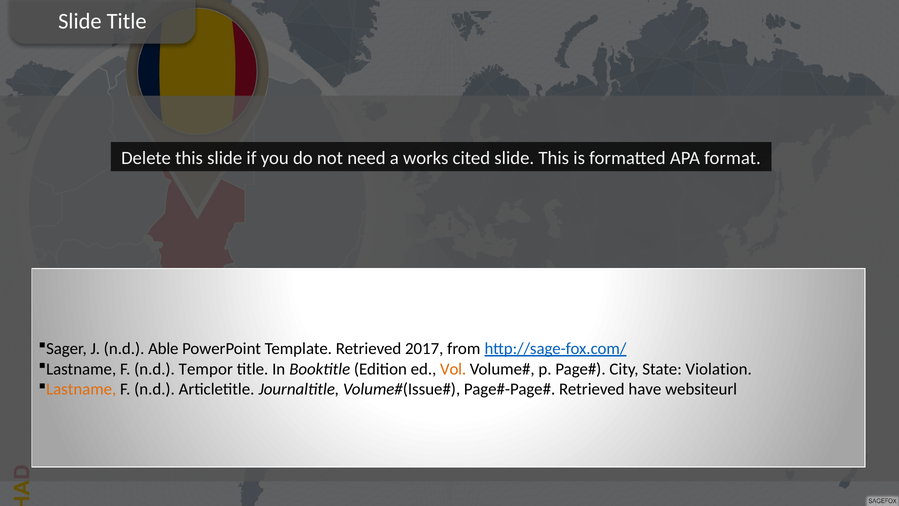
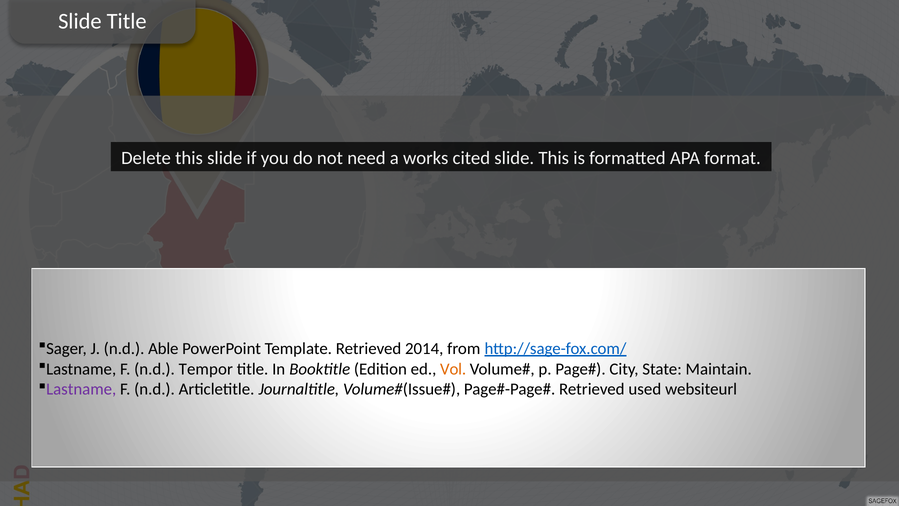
2017: 2017 -> 2014
Violation: Violation -> Maintain
Lastname at (81, 389) colour: orange -> purple
have: have -> used
